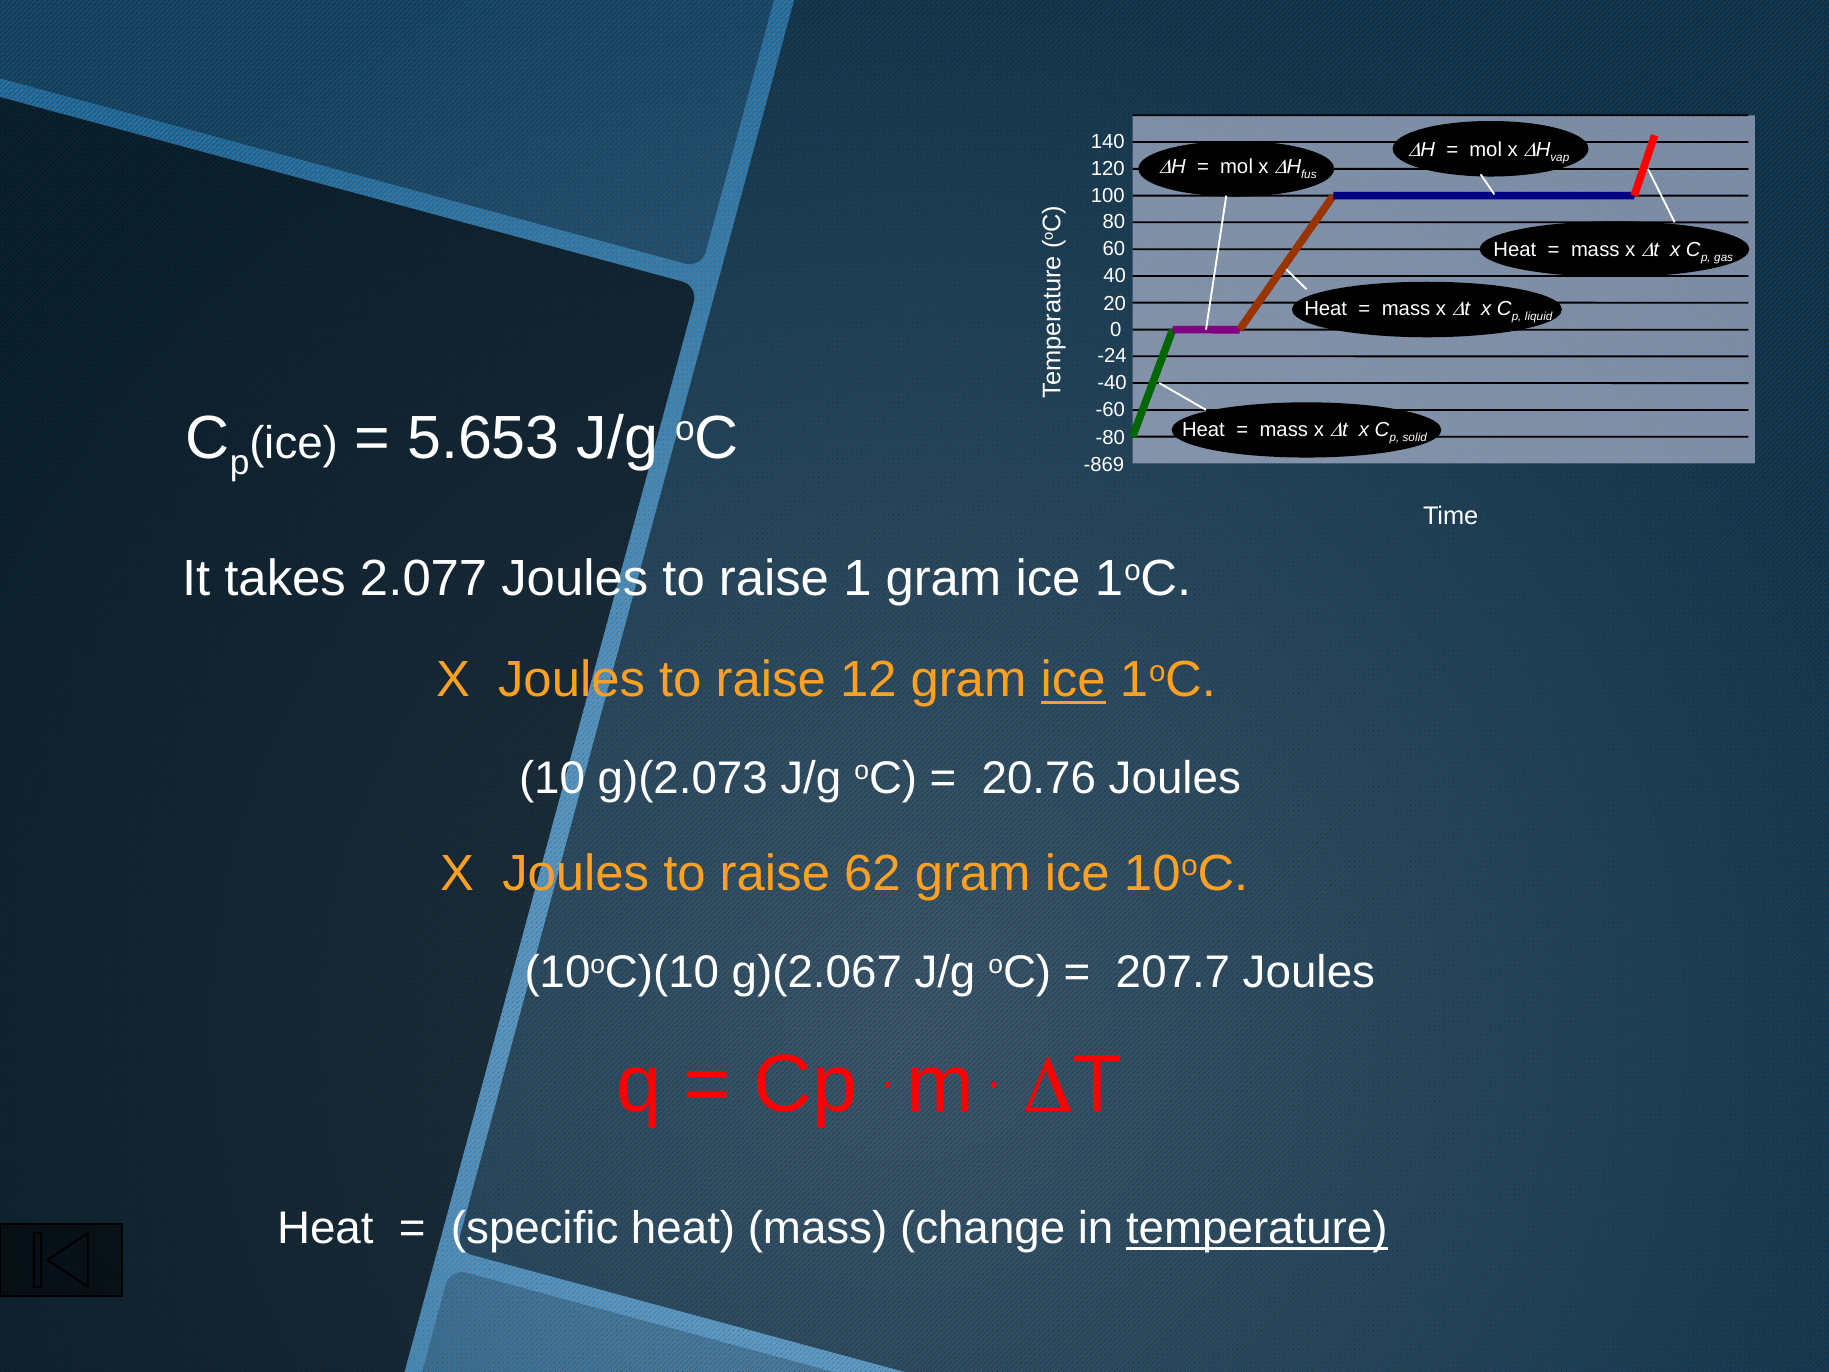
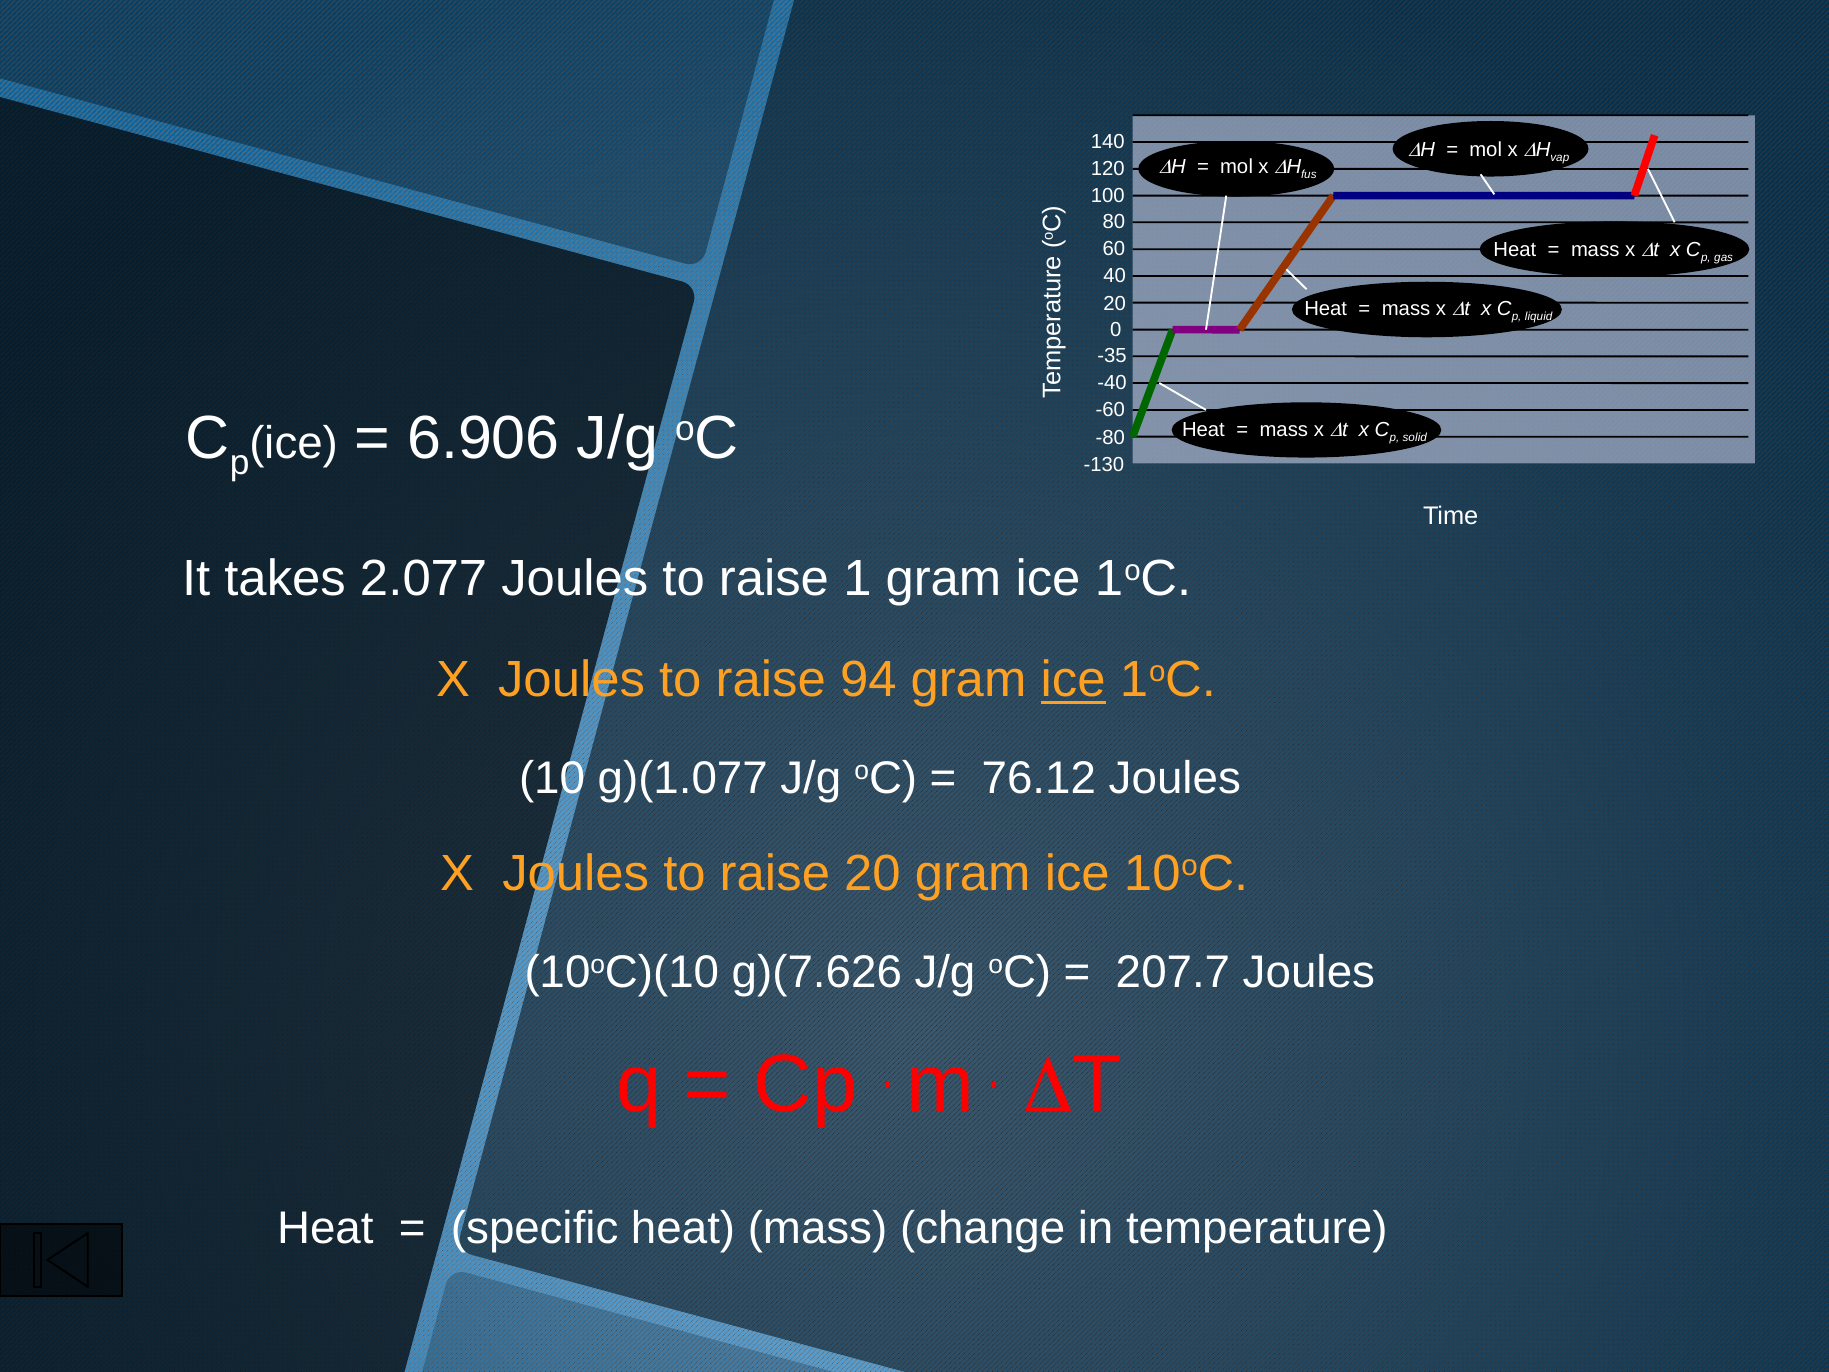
-24: -24 -> -35
5.653: 5.653 -> 6.906
-869: -869 -> -130
12: 12 -> 94
g)(2.073: g)(2.073 -> g)(1.077
20.76: 20.76 -> 76.12
raise 62: 62 -> 20
g)(2.067: g)(2.067 -> g)(7.626
temperature underline: present -> none
